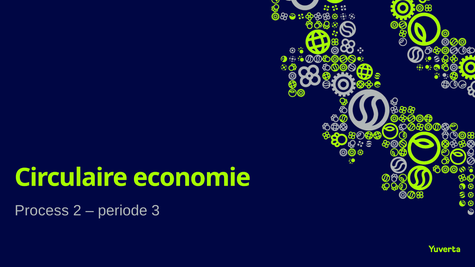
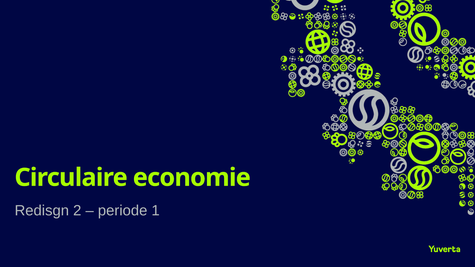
Process: Process -> Redisgn
3: 3 -> 1
